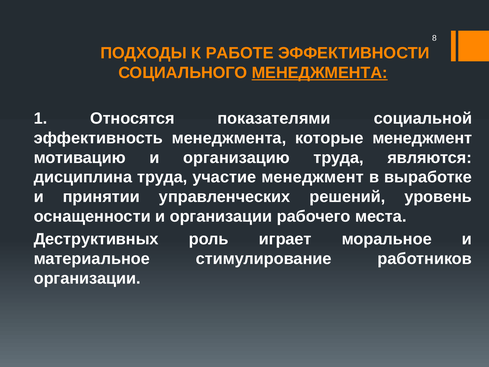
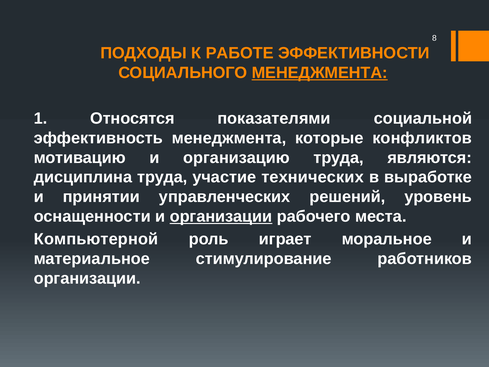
которые менеджмент: менеджмент -> конфликтов
участие менеджмент: менеджмент -> технических
организации at (221, 216) underline: none -> present
Деструктивных: Деструктивных -> Компьютерной
